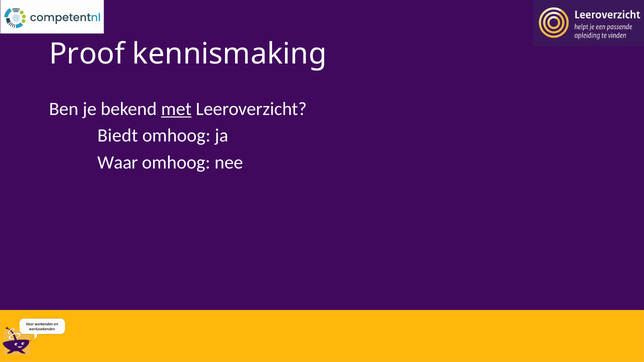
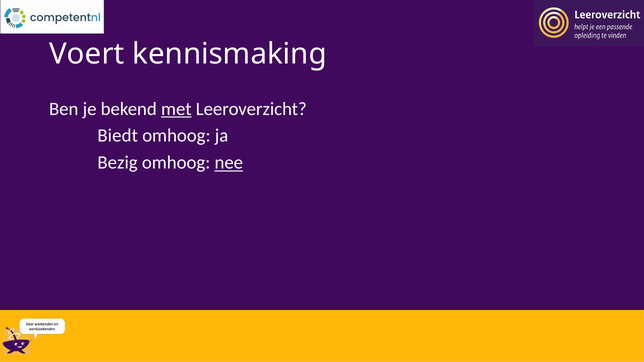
Proof: Proof -> Voert
Waar: Waar -> Bezig
nee underline: none -> present
